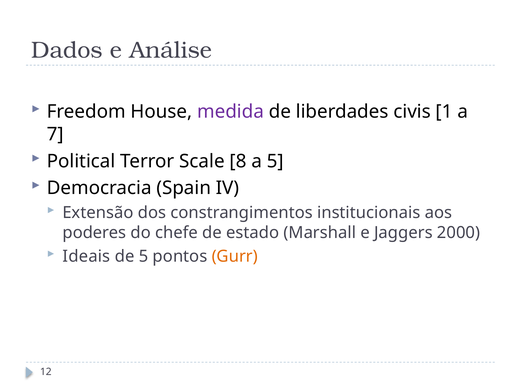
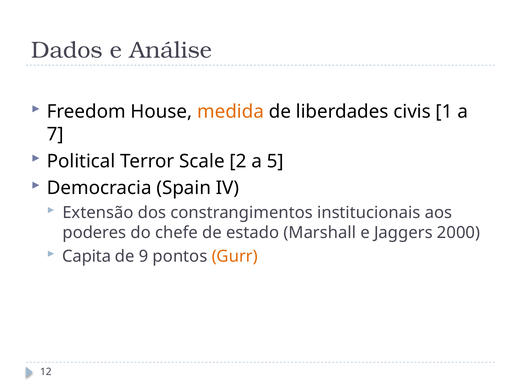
medida colour: purple -> orange
8: 8 -> 2
Ideais: Ideais -> Capita
de 5: 5 -> 9
